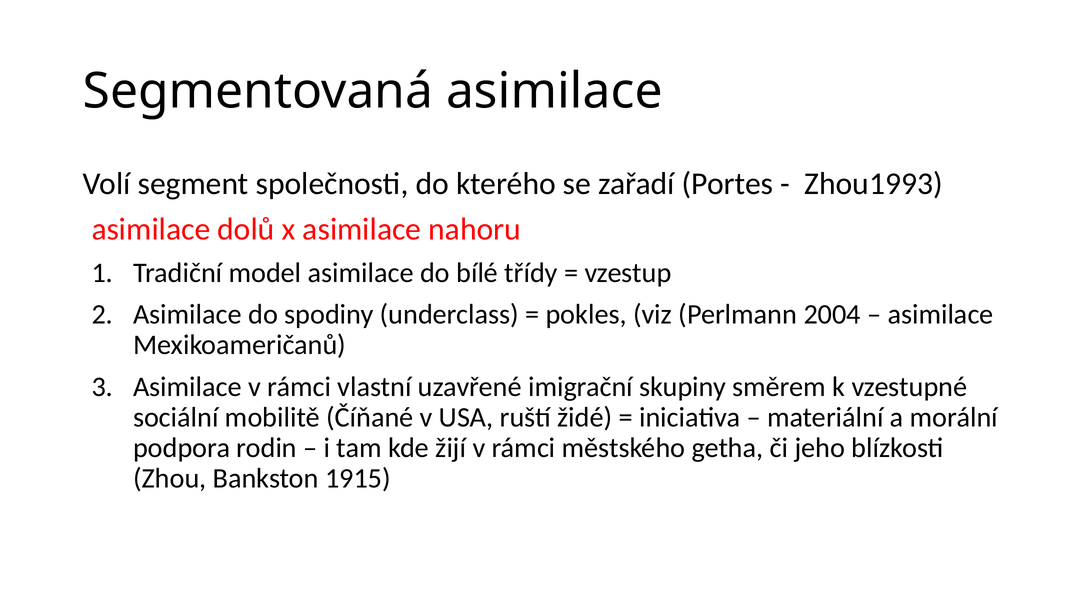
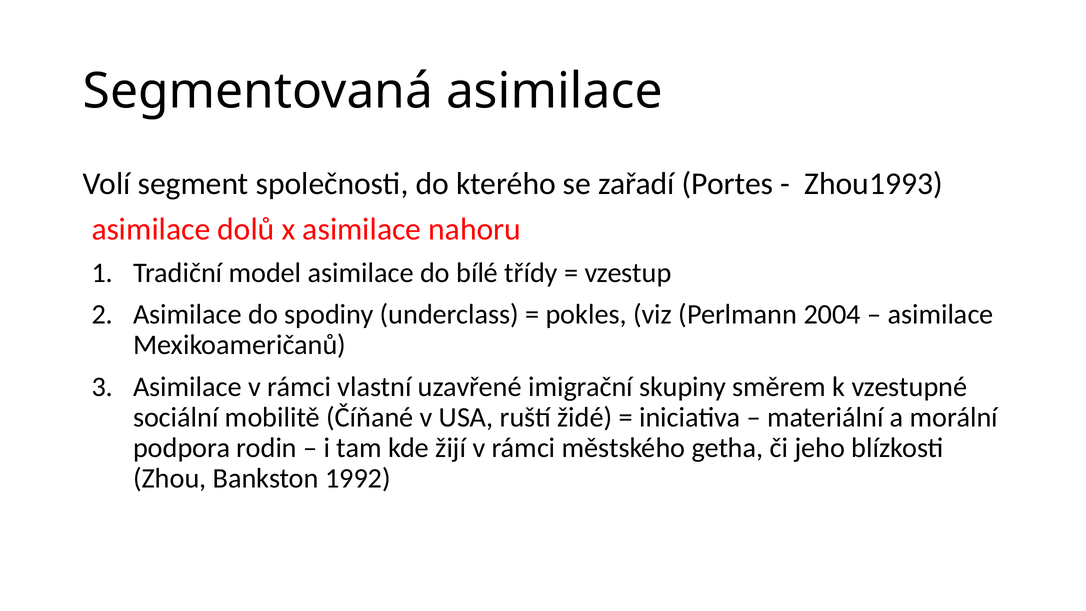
1915: 1915 -> 1992
